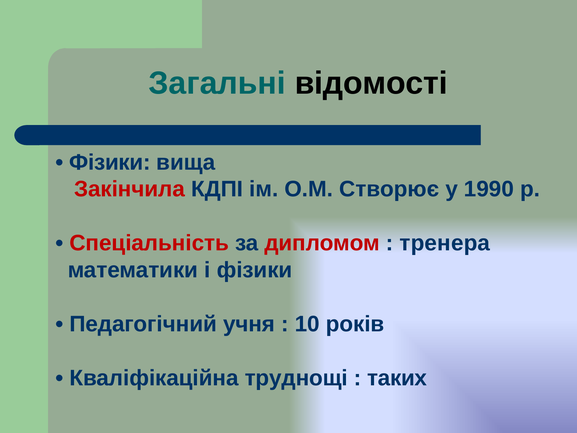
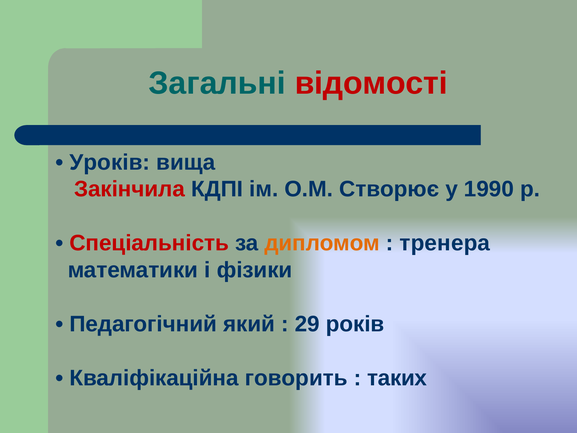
відомості colour: black -> red
Фізики at (110, 162): Фізики -> Уроків
дипломом colour: red -> orange
учня: учня -> який
10: 10 -> 29
труднощі: труднощі -> говорить
